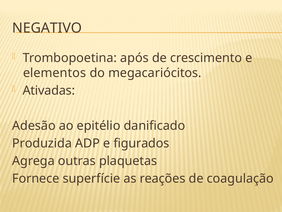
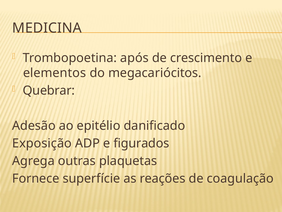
NEGATIVO: NEGATIVO -> MEDICINA
Ativadas: Ativadas -> Quebrar
Produzida: Produzida -> Exposição
